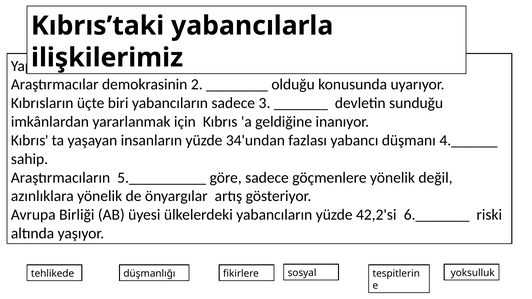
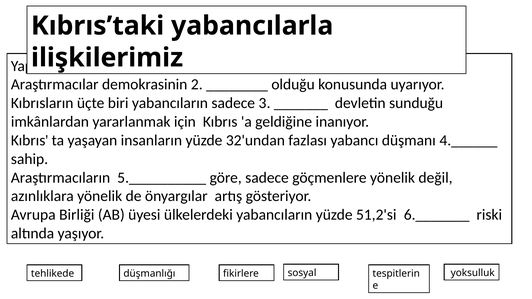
34'undan: 34'undan -> 32'undan
42,2'si: 42,2'si -> 51,2'si
